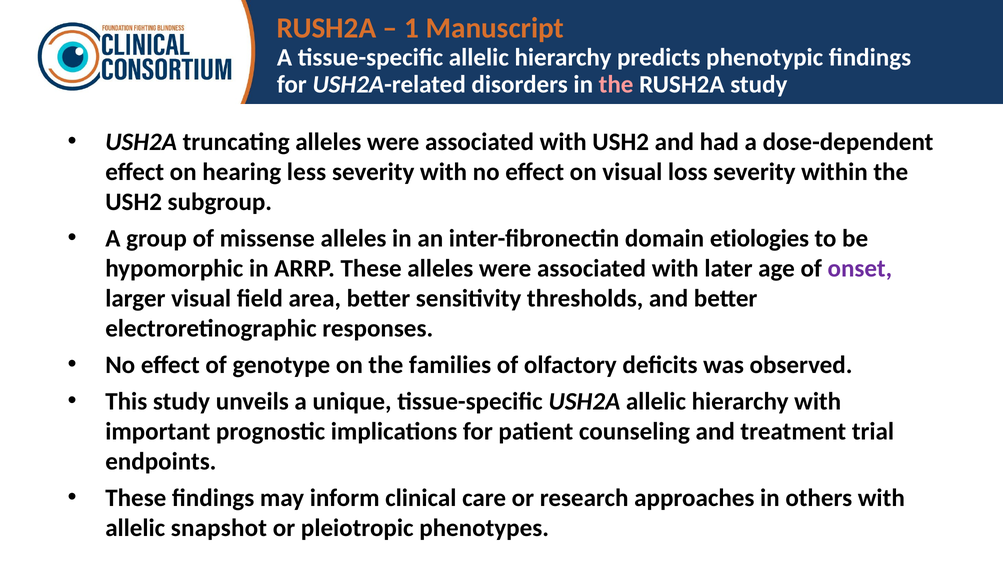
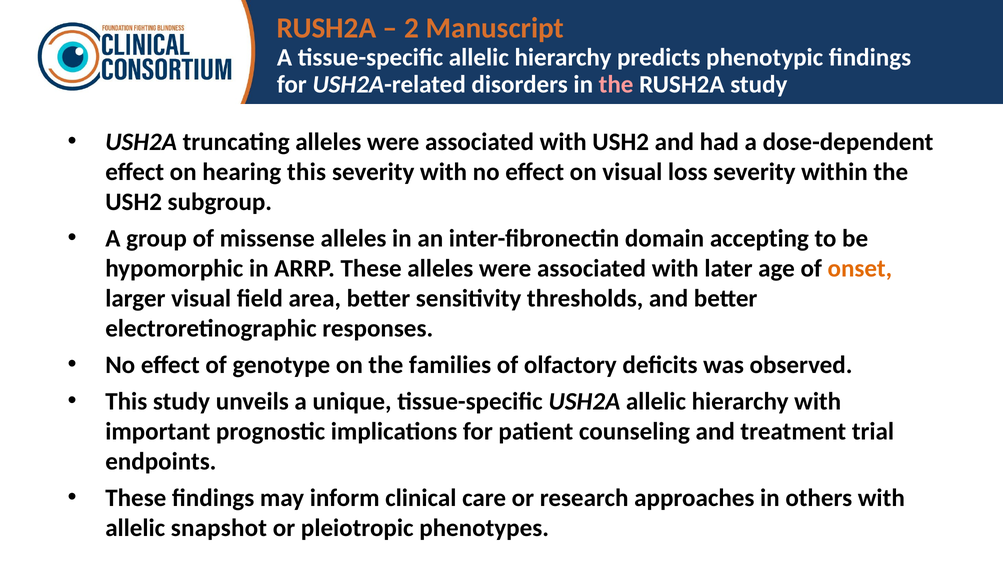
1: 1 -> 2
hearing less: less -> this
etiologies: etiologies -> accepting
onset colour: purple -> orange
